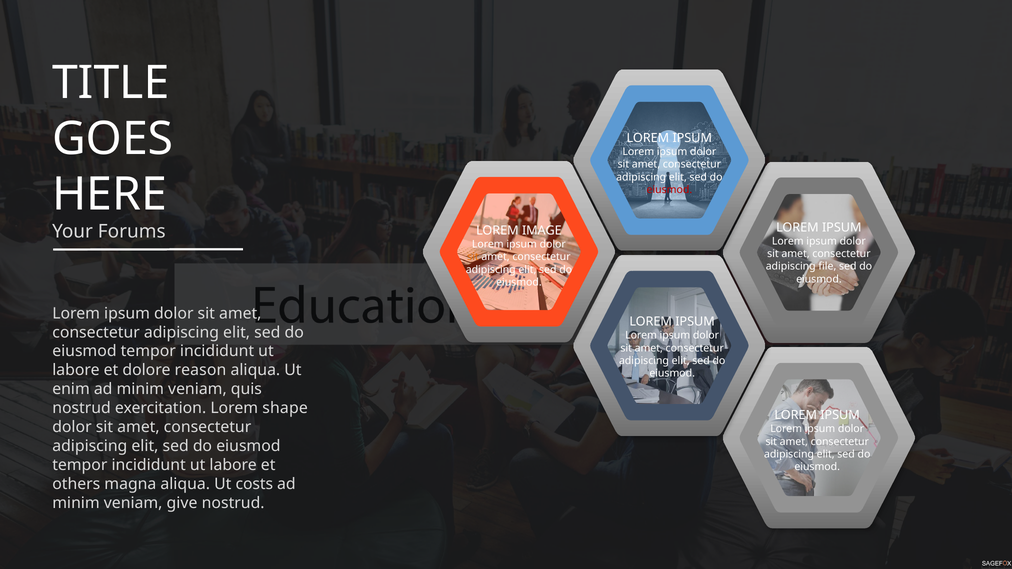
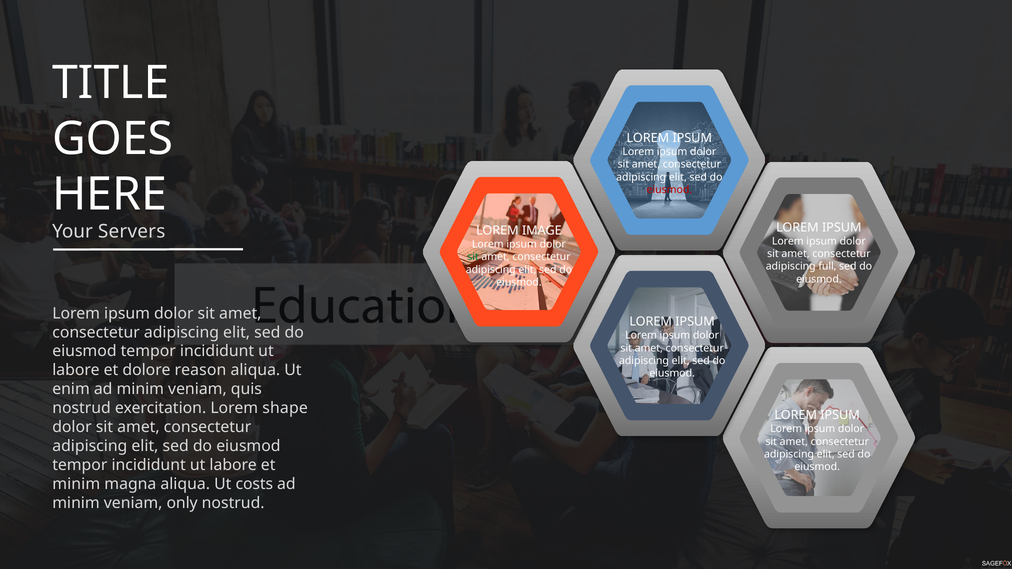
Forums: Forums -> Servers
sit at (473, 257) colour: orange -> green
file: file -> full
others at (76, 484): others -> minim
give: give -> only
